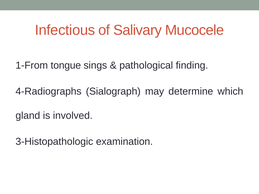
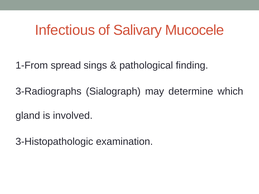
tongue: tongue -> spread
4-Radiographs: 4-Radiographs -> 3-Radiographs
